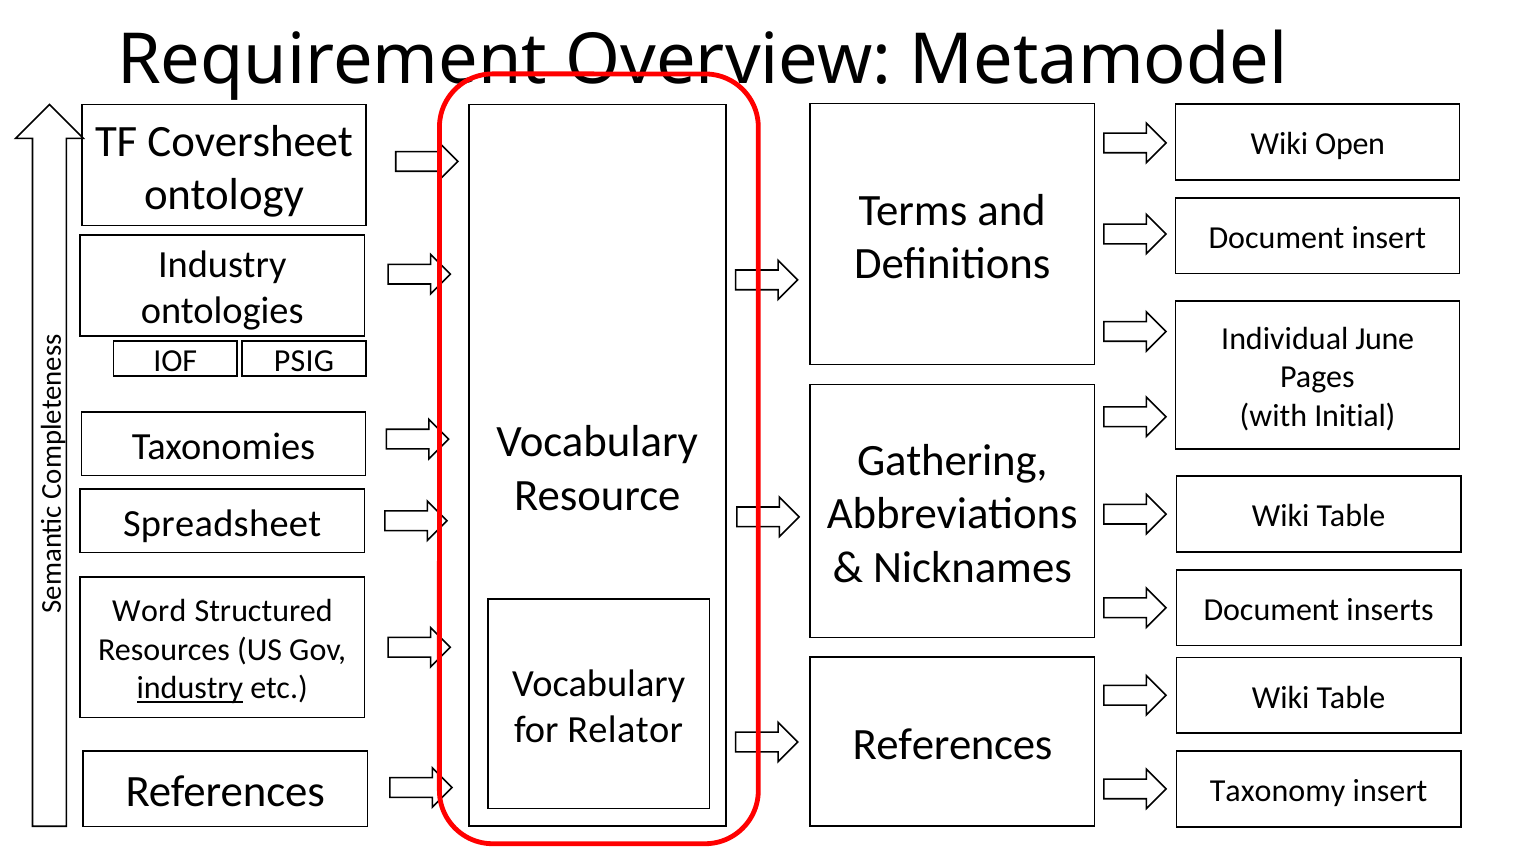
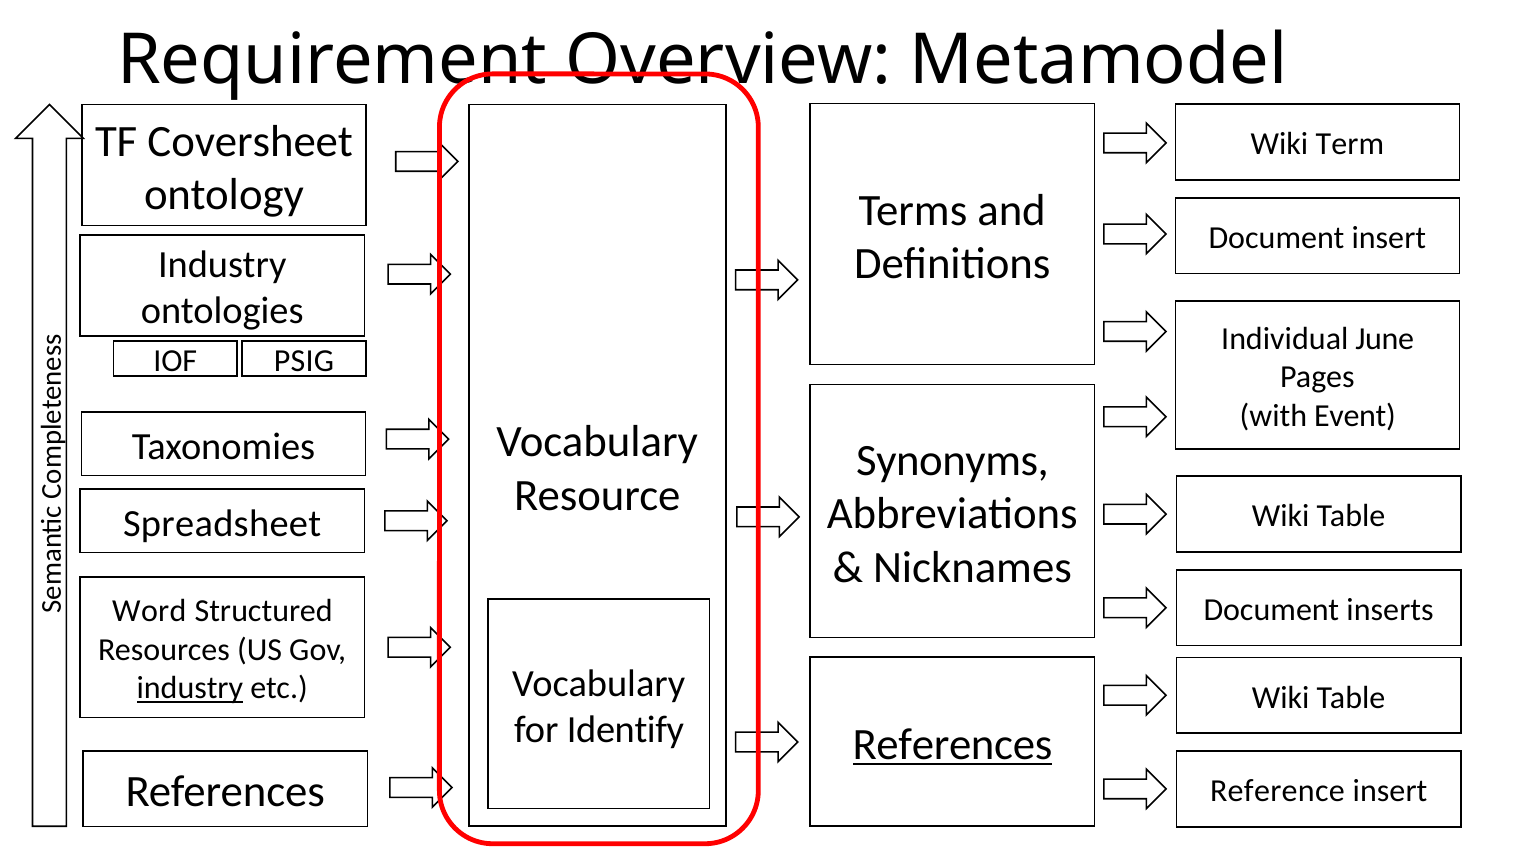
Open: Open -> Term
Initial: Initial -> Event
Gathering: Gathering -> Synonyms
Relator: Relator -> Identify
References at (952, 745) underline: none -> present
Taxonomy: Taxonomy -> Reference
